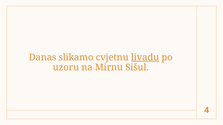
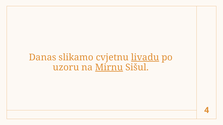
Mirnu underline: none -> present
